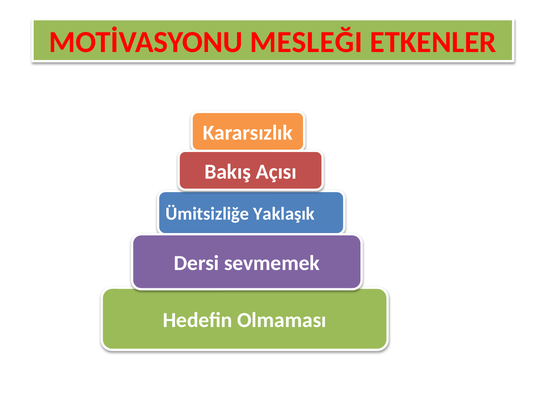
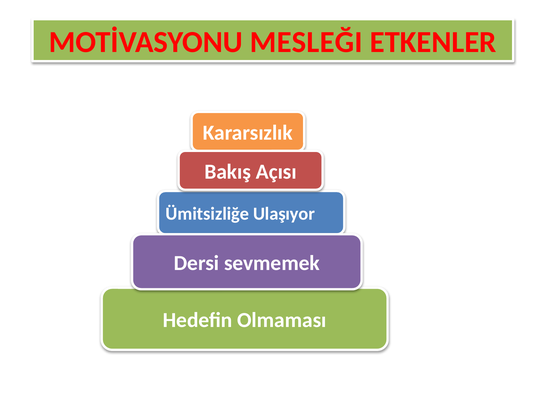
Yaklaşık: Yaklaşık -> Ulaşıyor
